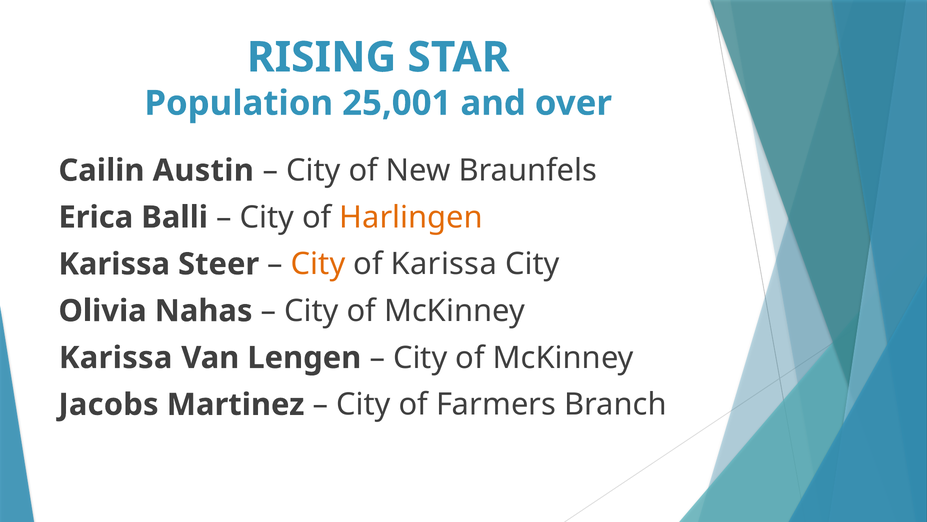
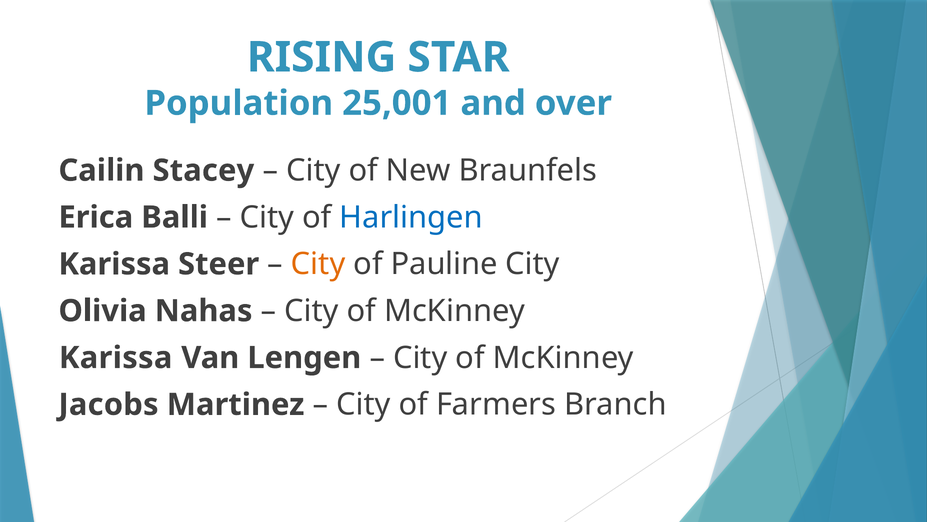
Austin: Austin -> Stacey
Harlingen colour: orange -> blue
of Karissa: Karissa -> Pauline
